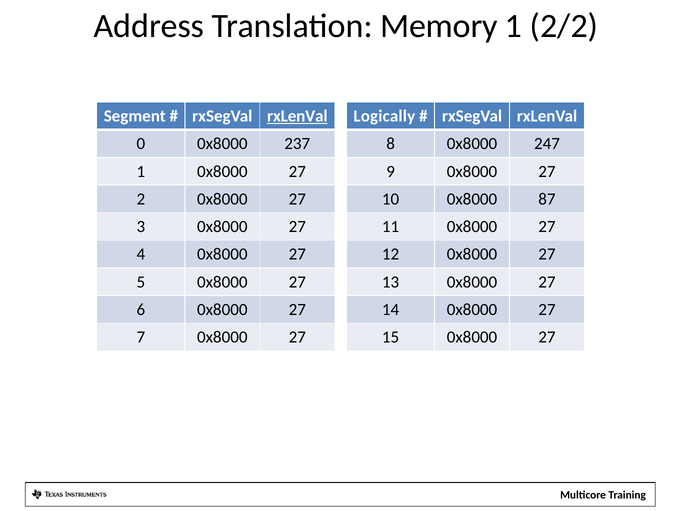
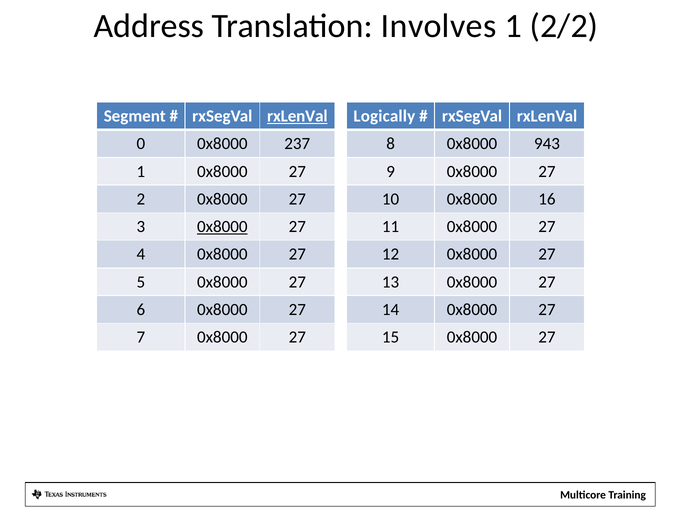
Memory: Memory -> Involves
247: 247 -> 943
87: 87 -> 16
0x8000 at (222, 227) underline: none -> present
